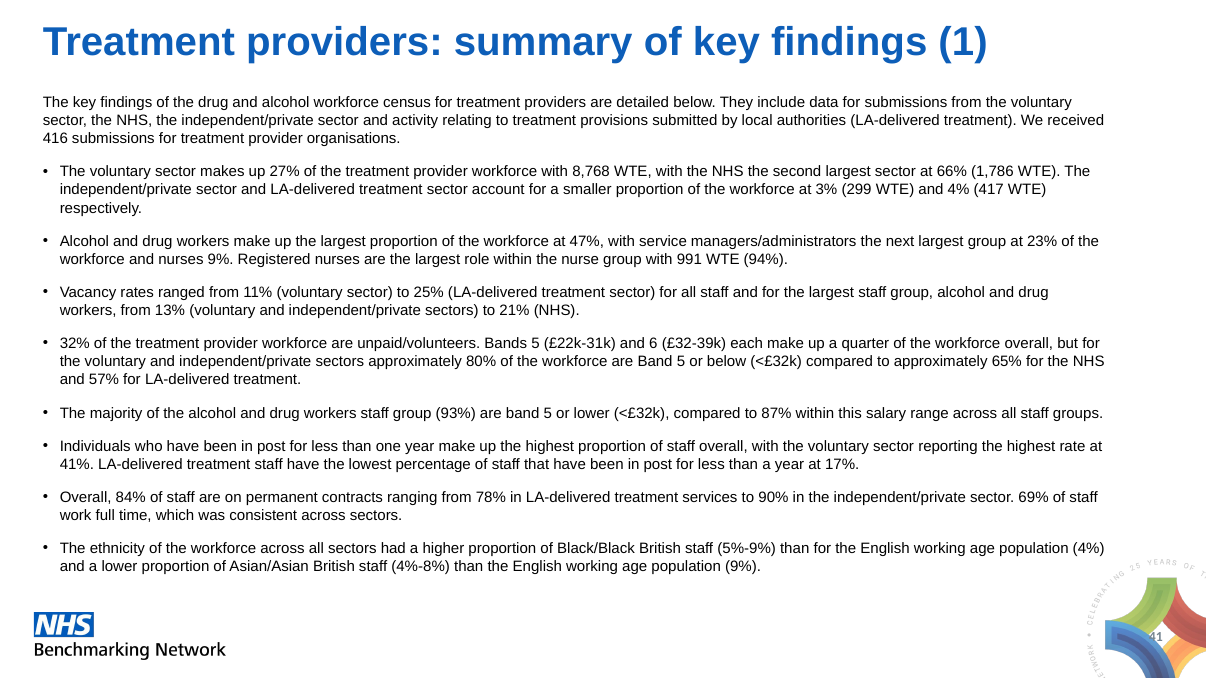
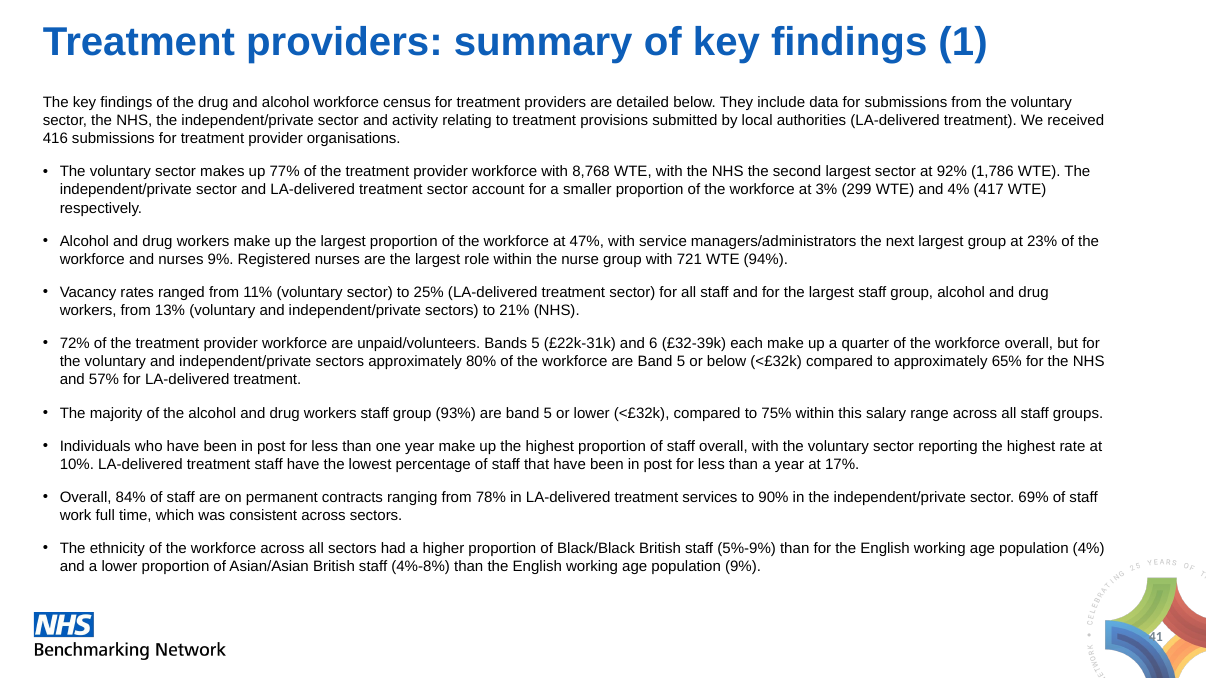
27%: 27% -> 77%
66%: 66% -> 92%
991: 991 -> 721
32%: 32% -> 72%
87%: 87% -> 75%
41%: 41% -> 10%
